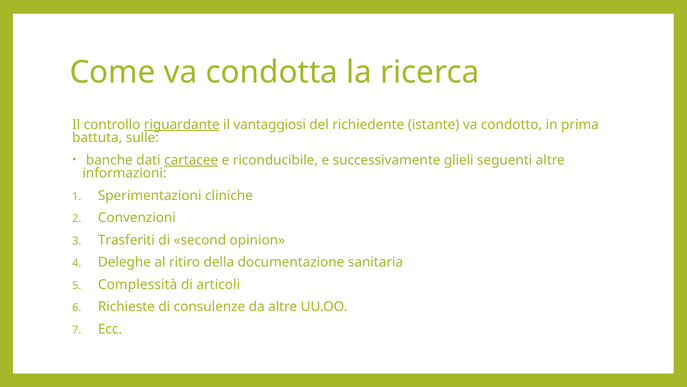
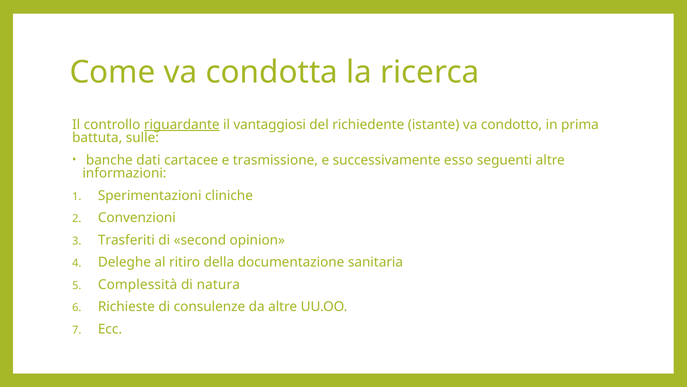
cartacee underline: present -> none
riconducibile: riconducibile -> trasmissione
glieli: glieli -> esso
articoli: articoli -> natura
